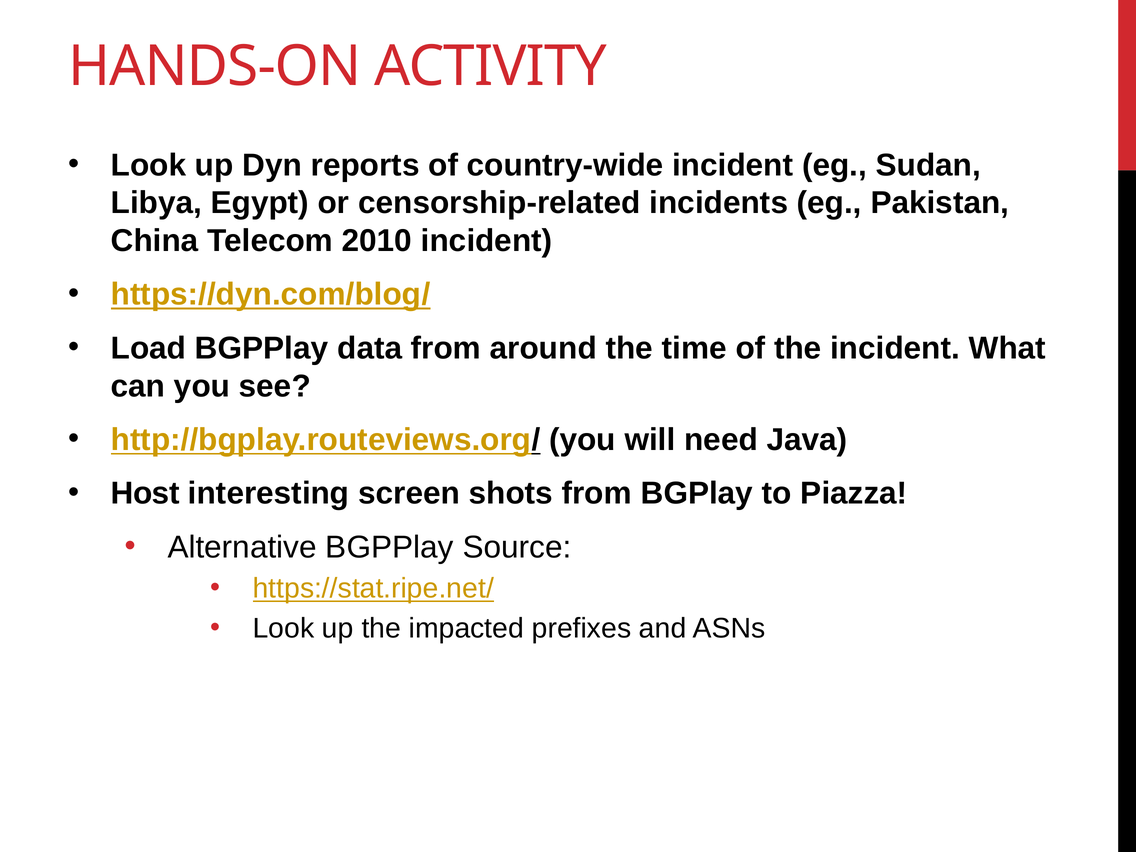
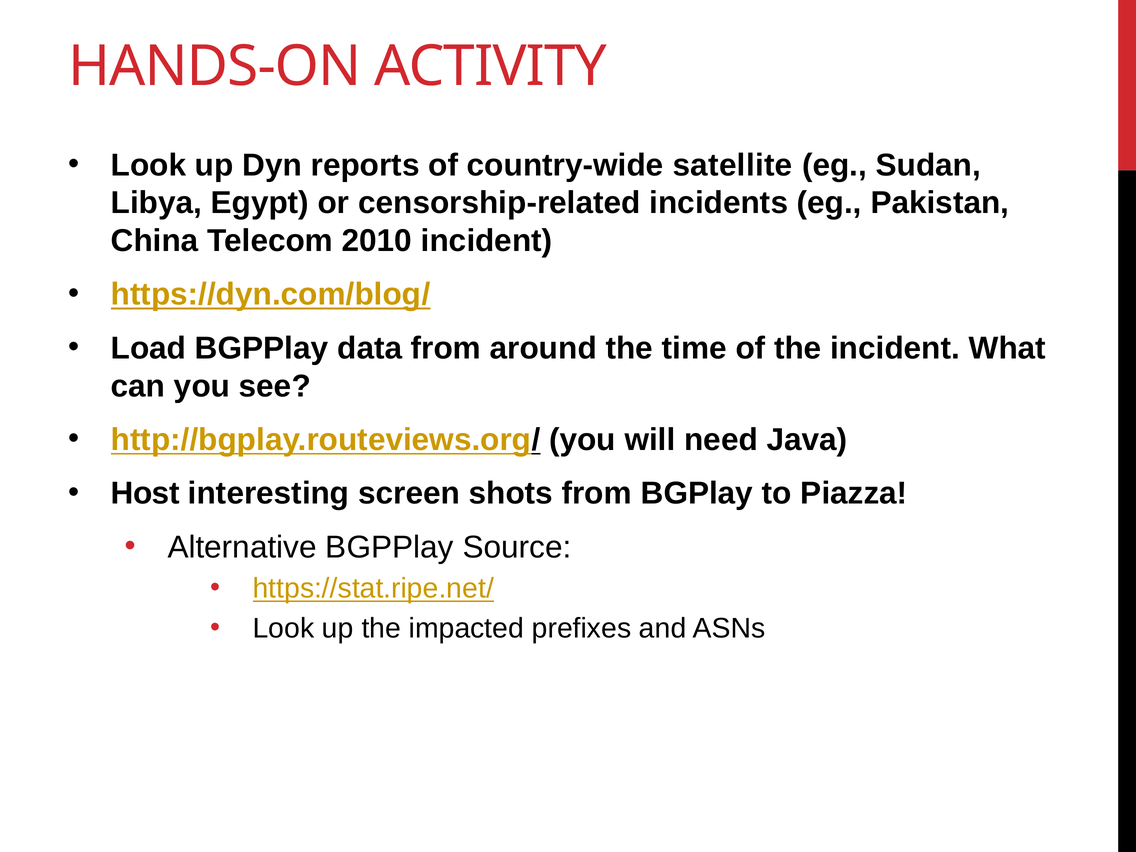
country-wide incident: incident -> satellite
